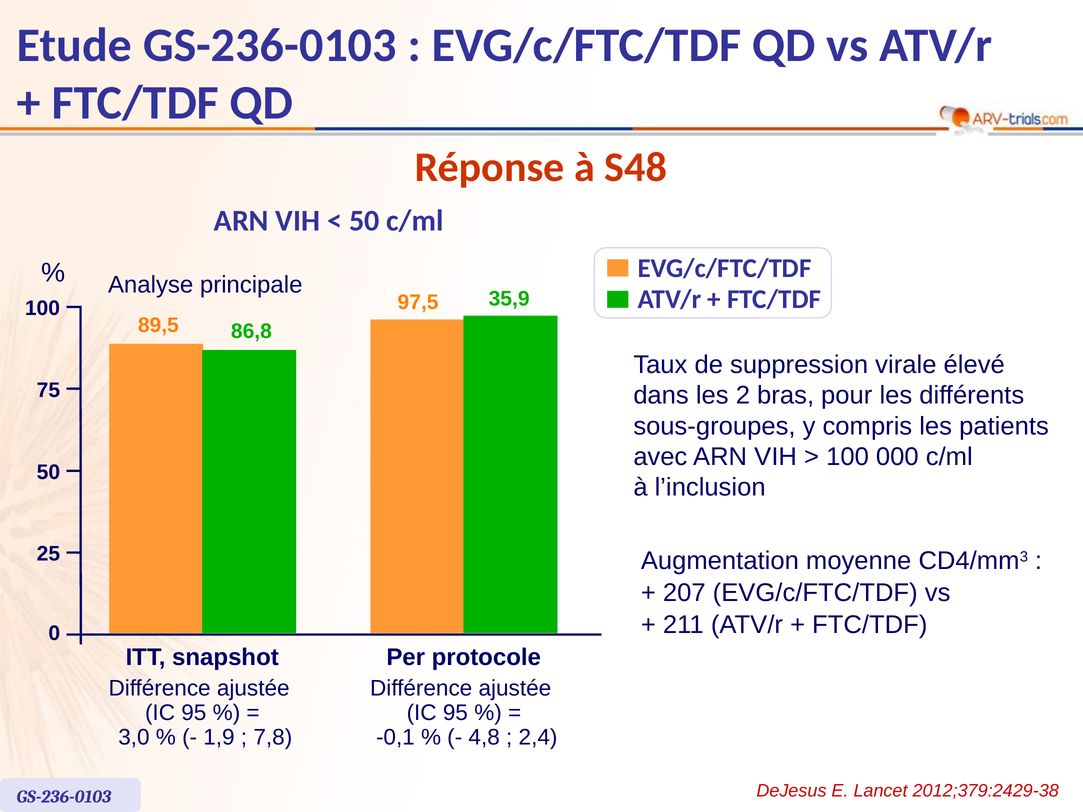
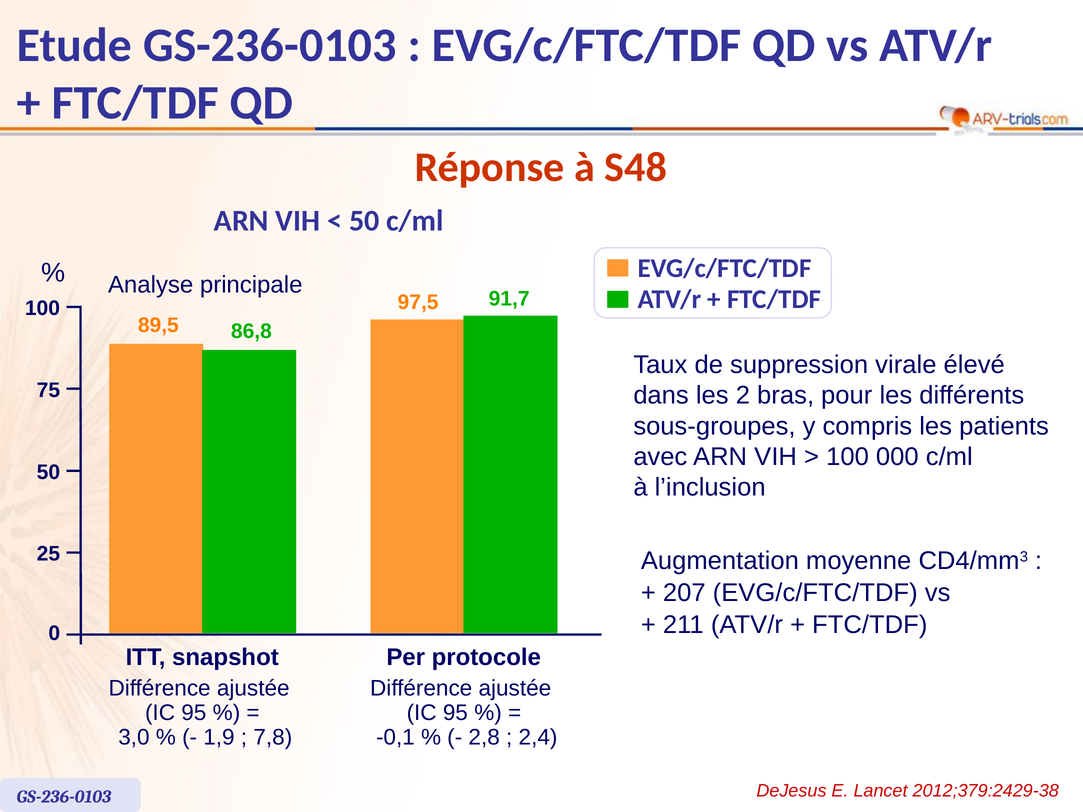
35,9: 35,9 -> 91,7
4,8: 4,8 -> 2,8
